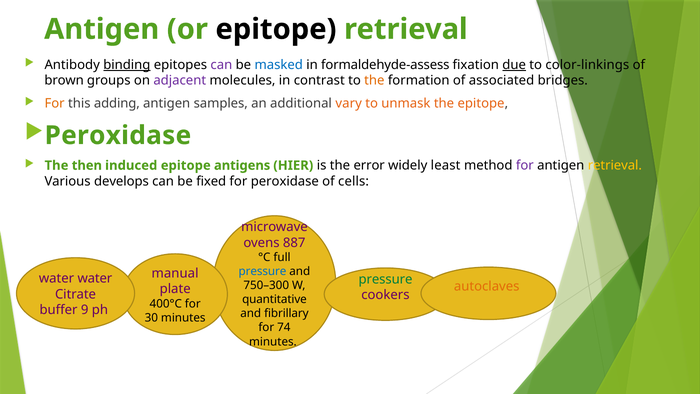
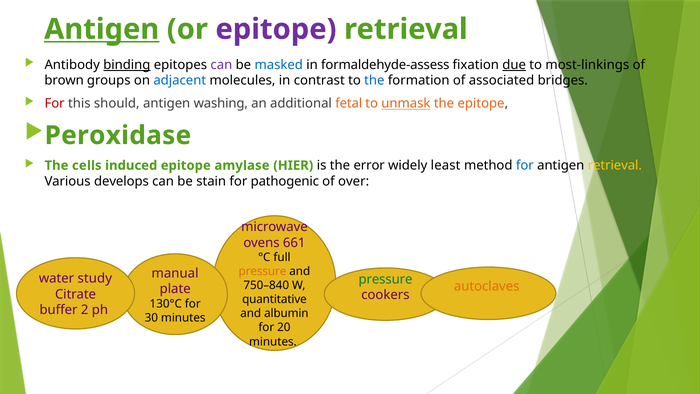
Antigen at (102, 29) underline: none -> present
epitope at (276, 29) colour: black -> purple
color-linkings: color-linkings -> most-linkings
adjacent colour: purple -> blue
the at (374, 80) colour: orange -> blue
For at (55, 103) colour: orange -> red
adding: adding -> should
samples: samples -> washing
vary: vary -> fetal
unmask underline: none -> present
then: then -> cells
antigens: antigens -> amylase
for at (525, 165) colour: purple -> blue
fixed: fixed -> stain
for peroxidase: peroxidase -> pathogenic
cells: cells -> over
887: 887 -> 661
pressure at (262, 271) colour: blue -> orange
water water: water -> study
750–300: 750–300 -> 750–840
400°C: 400°C -> 130°C
9: 9 -> 2
fibrillary: fibrillary -> albumin
74: 74 -> 20
